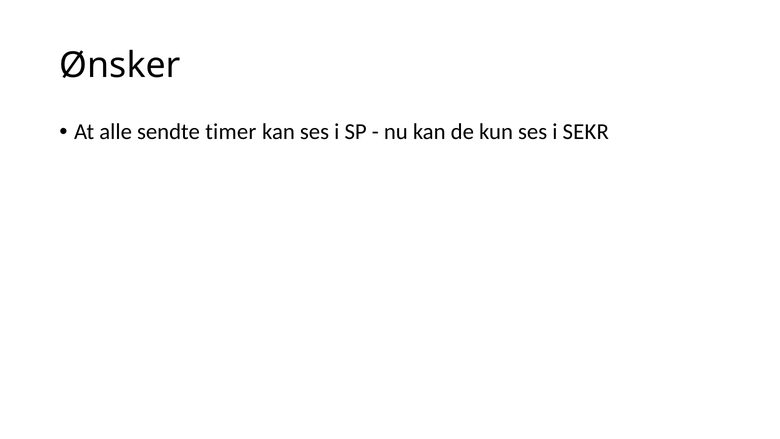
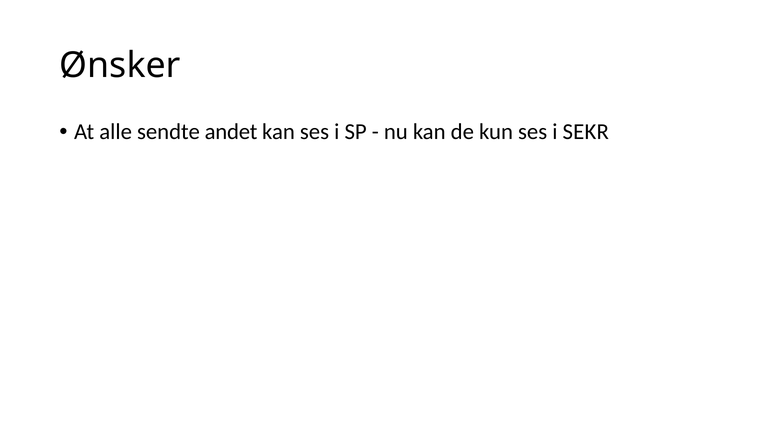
timer: timer -> andet
